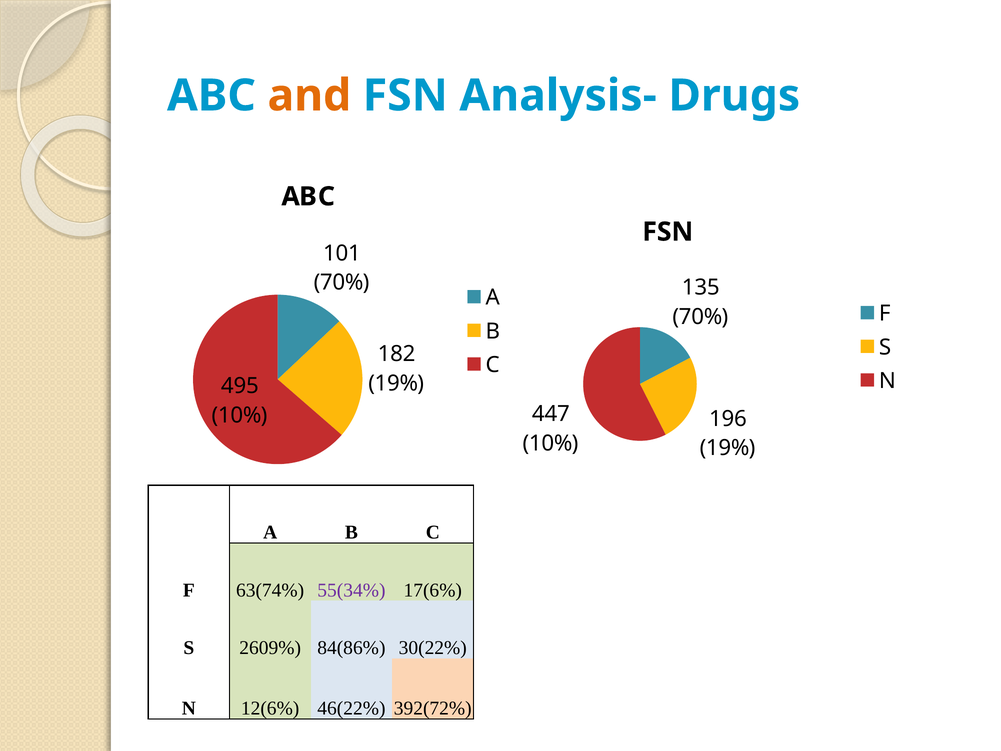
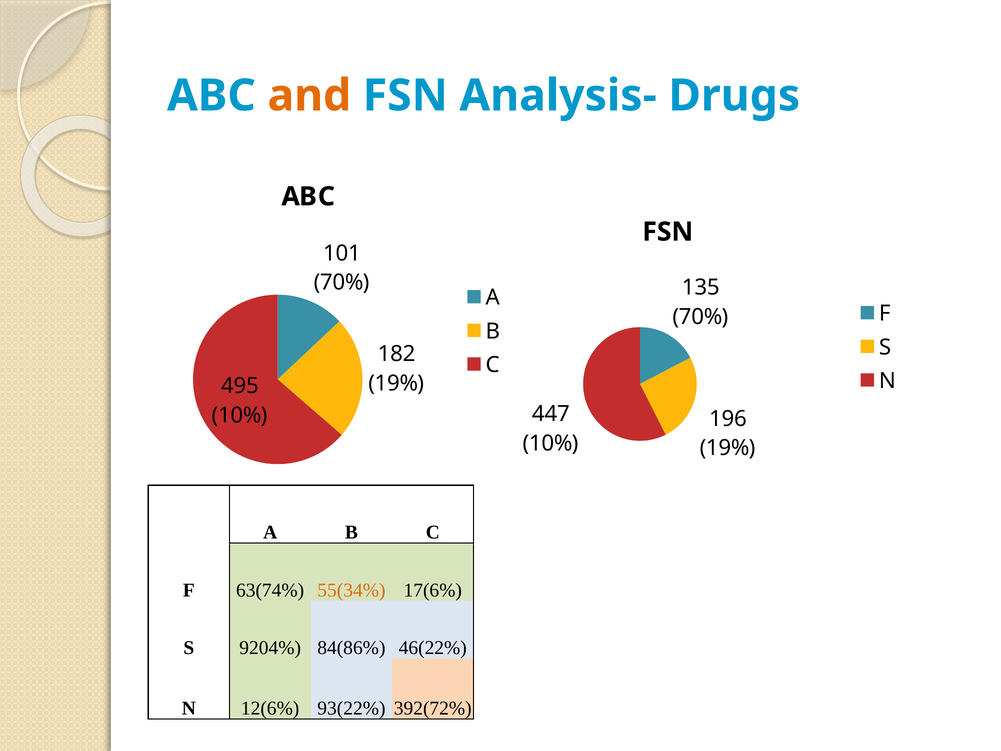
55(34% colour: purple -> orange
2609%: 2609% -> 9204%
30(22%: 30(22% -> 46(22%
46(22%: 46(22% -> 93(22%
